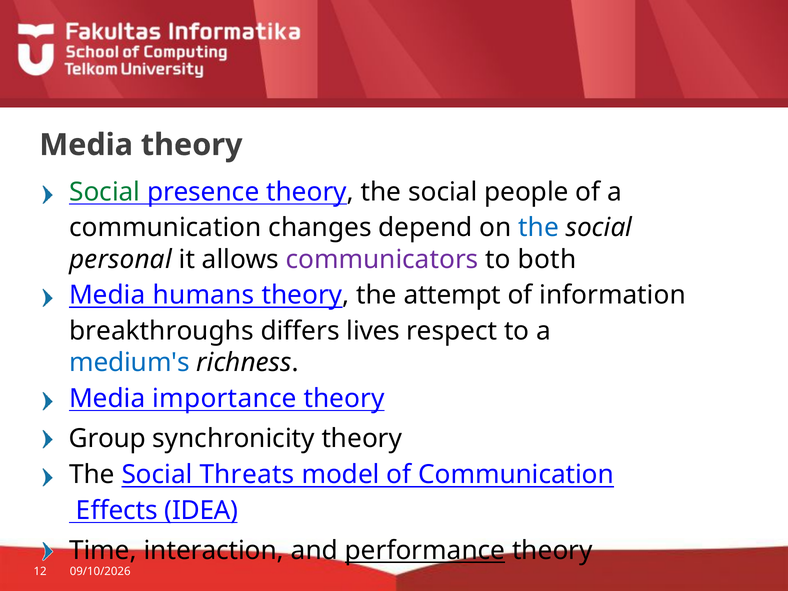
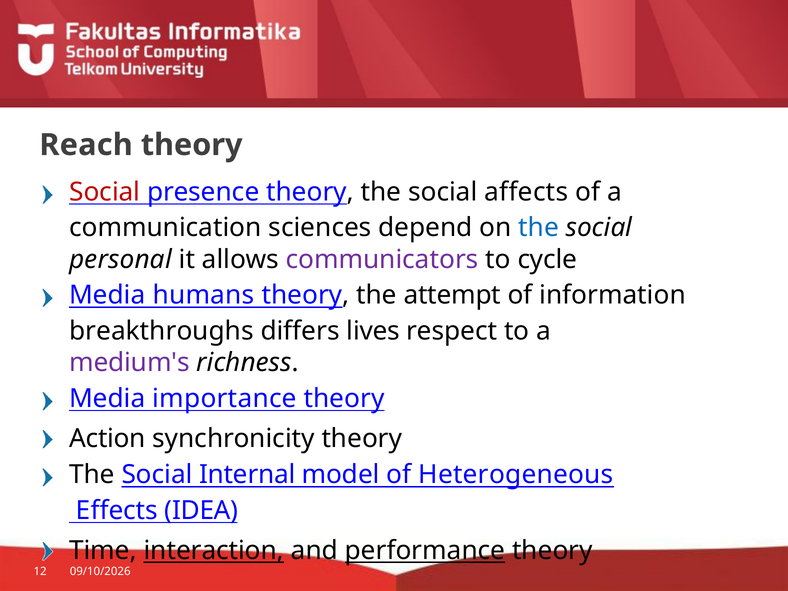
Media at (86, 145): Media -> Reach
Social at (105, 192) colour: green -> red
people: people -> affects
changes: changes -> sciences
both: both -> cycle
medium's colour: blue -> purple
Group: Group -> Action
Threats: Threats -> Internal
of Communication: Communication -> Heterogeneous
interaction underline: none -> present
